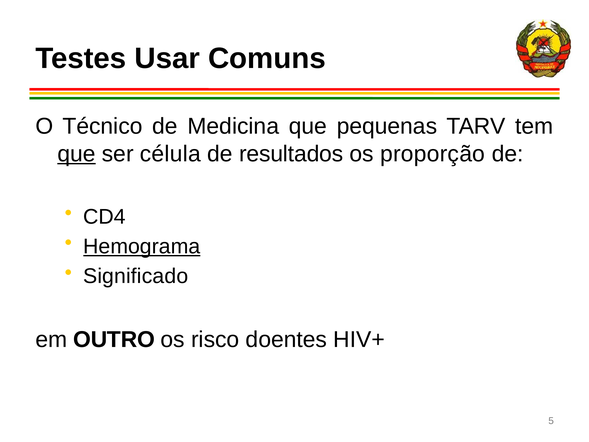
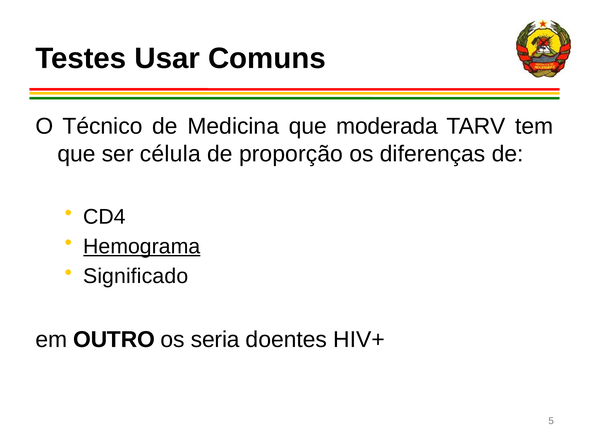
pequenas: pequenas -> moderada
que at (77, 154) underline: present -> none
resultados: resultados -> proporção
proporção: proporção -> diferenças
risco: risco -> seria
